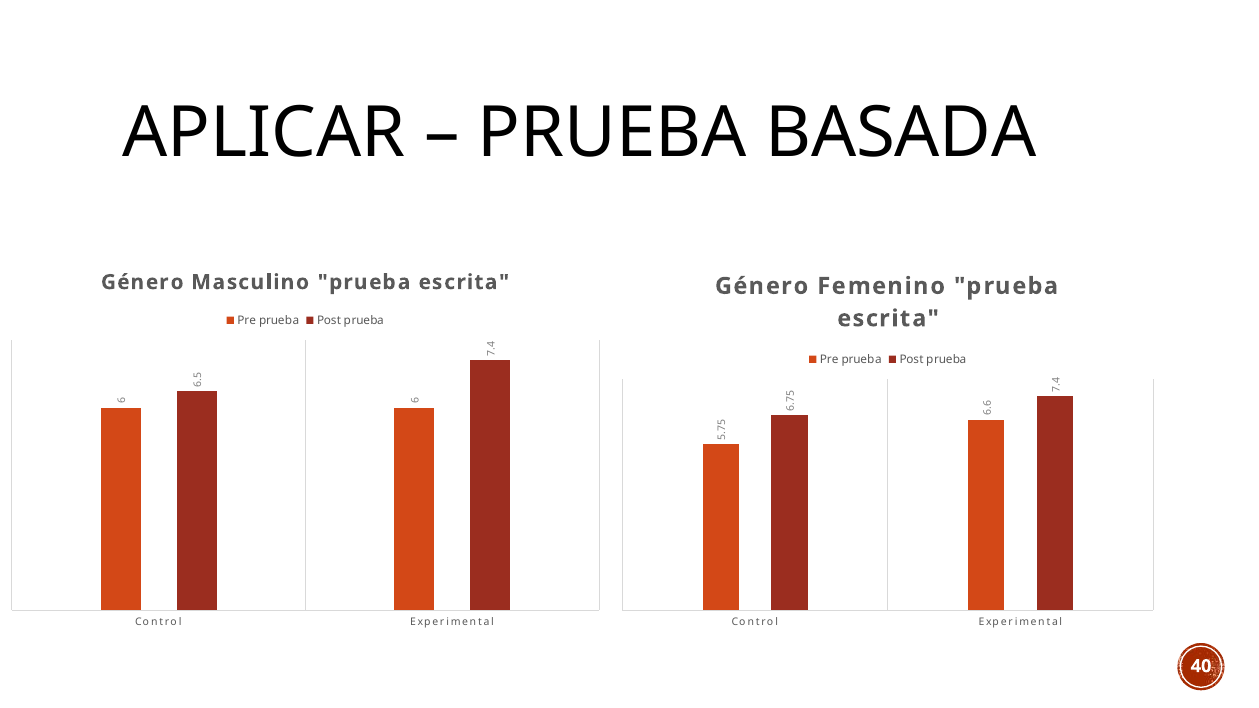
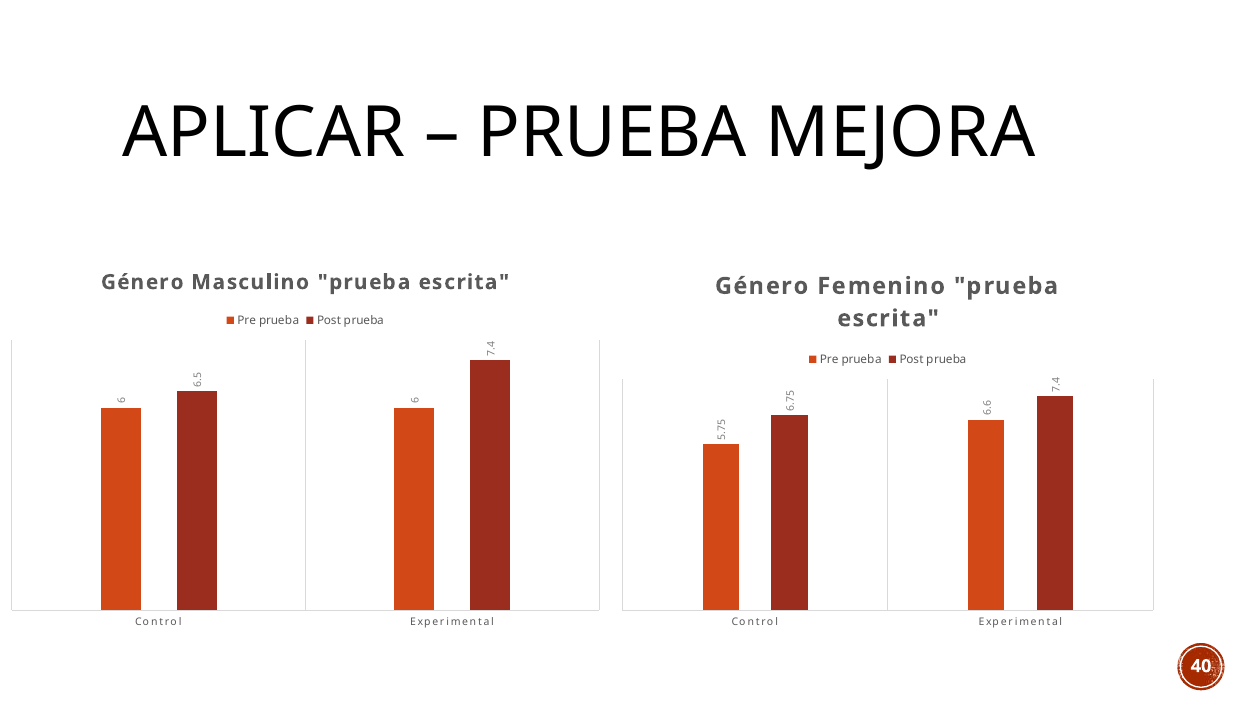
BASADA: BASADA -> MEJORA
